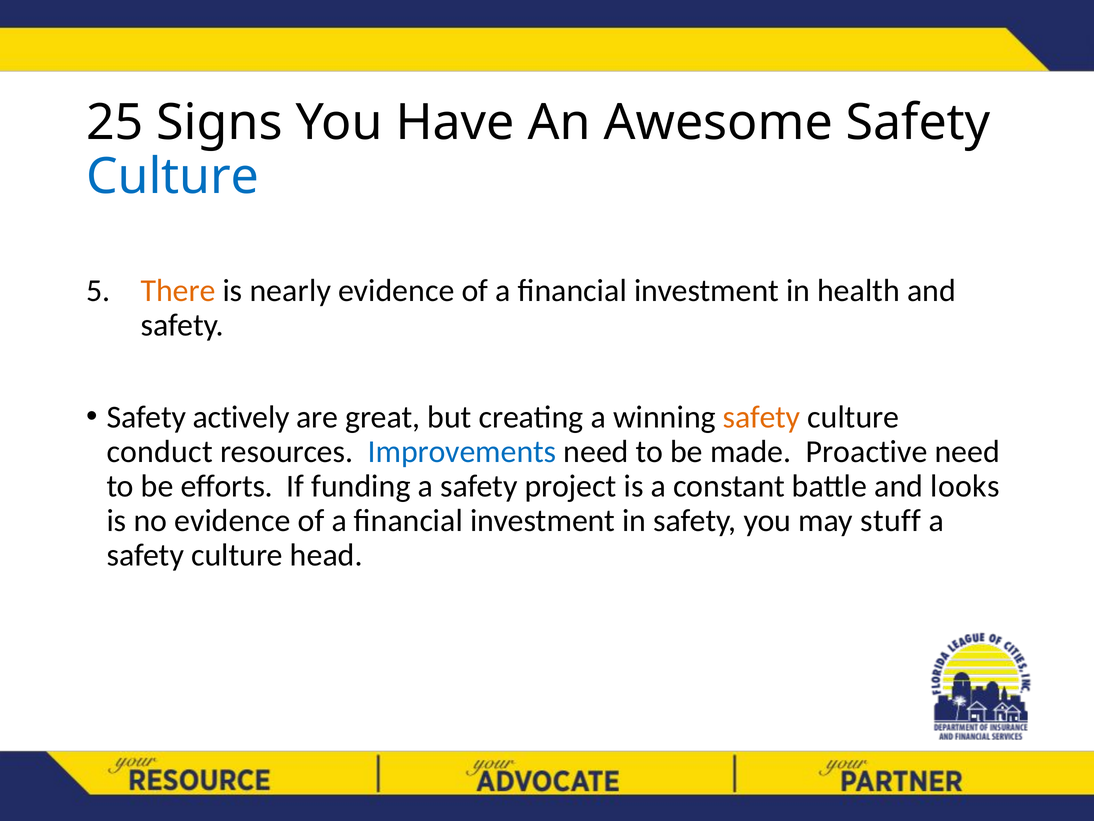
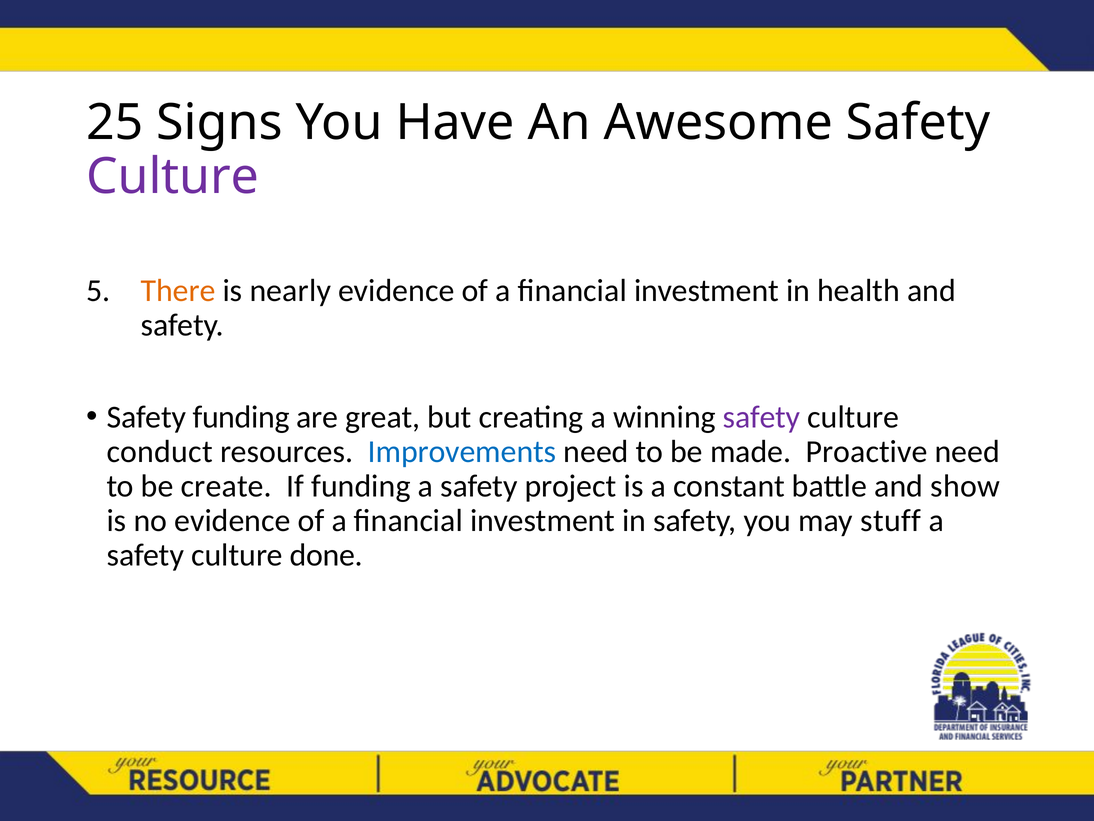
Culture at (173, 177) colour: blue -> purple
Safety actively: actively -> funding
safety at (762, 417) colour: orange -> purple
efforts: efforts -> create
looks: looks -> show
head: head -> done
